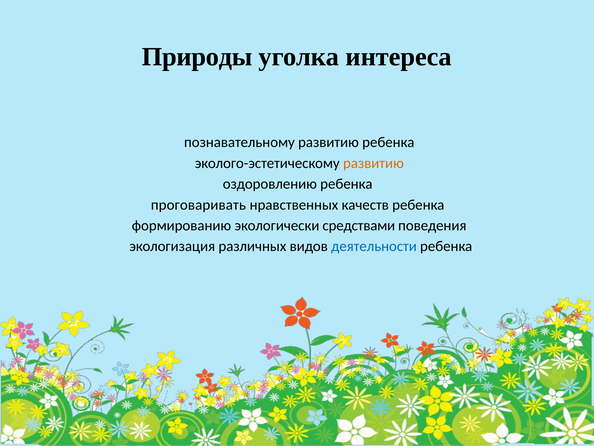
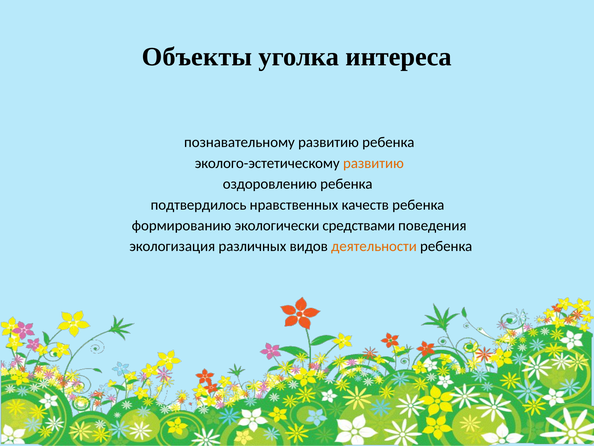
Природы: Природы -> Объекты
проговаривать: проговаривать -> подтвердилось
деятельности colour: blue -> orange
